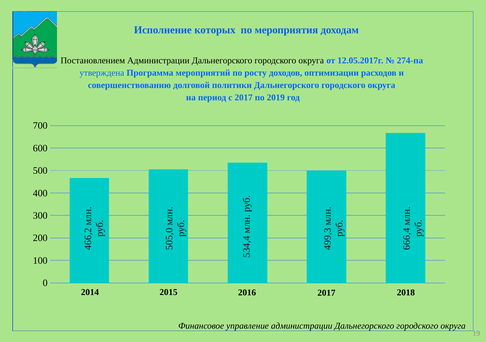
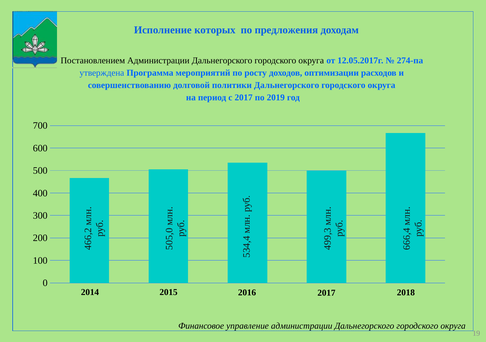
мероприятия: мероприятия -> предложения
